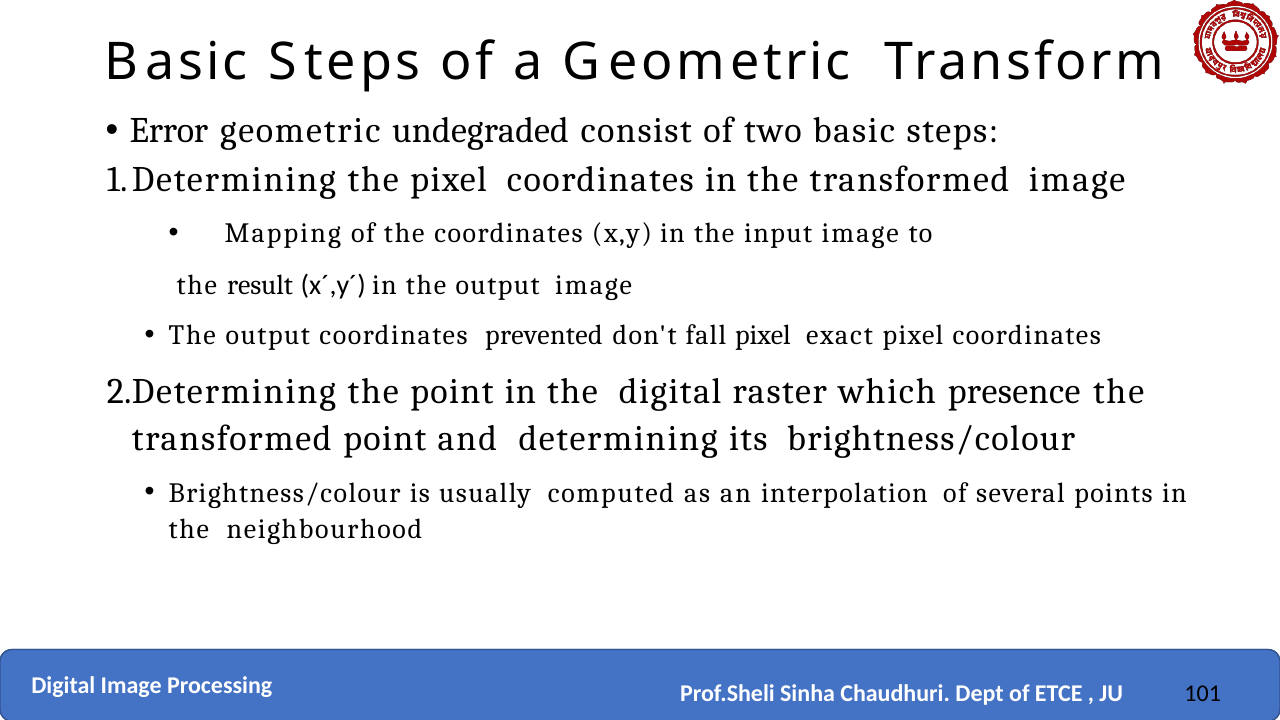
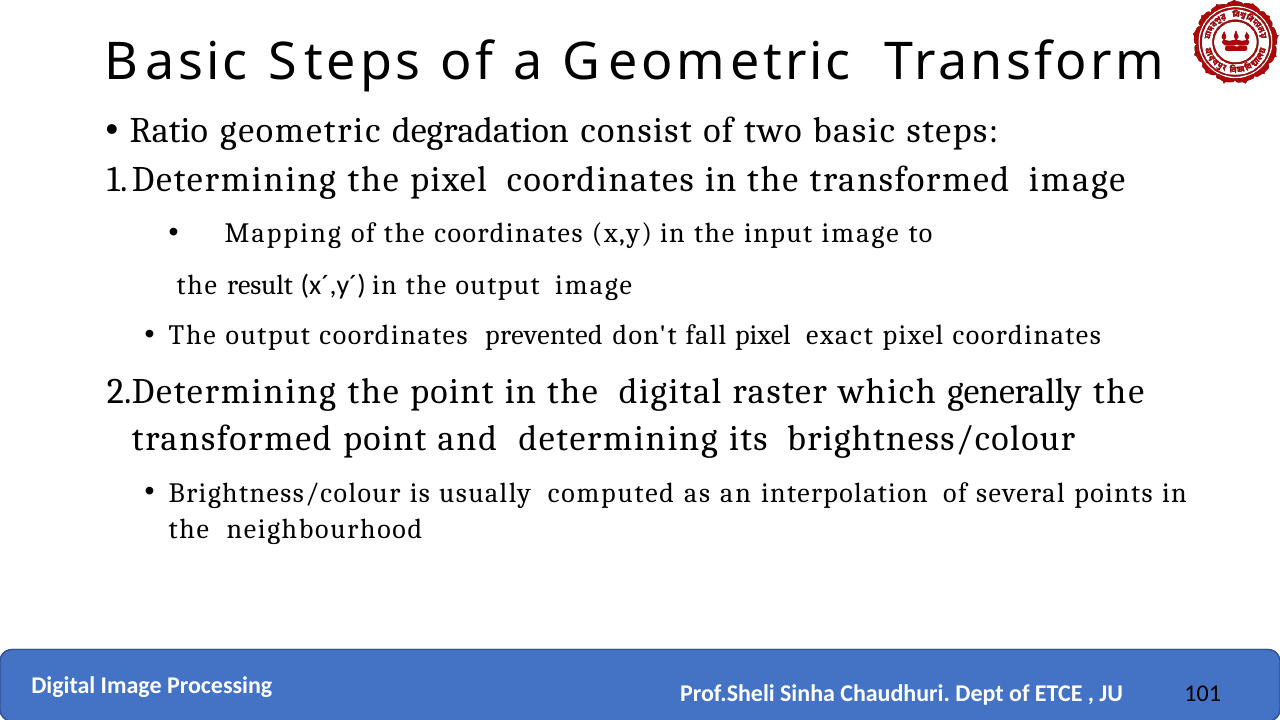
Error: Error -> Ratio
undegraded: undegraded -> degradation
presence: presence -> generally
